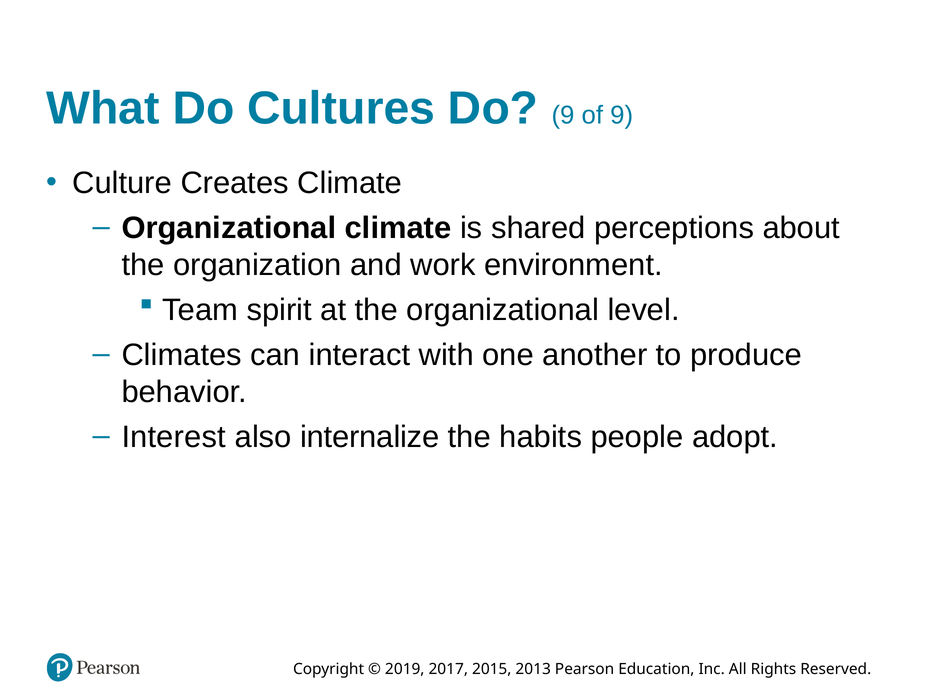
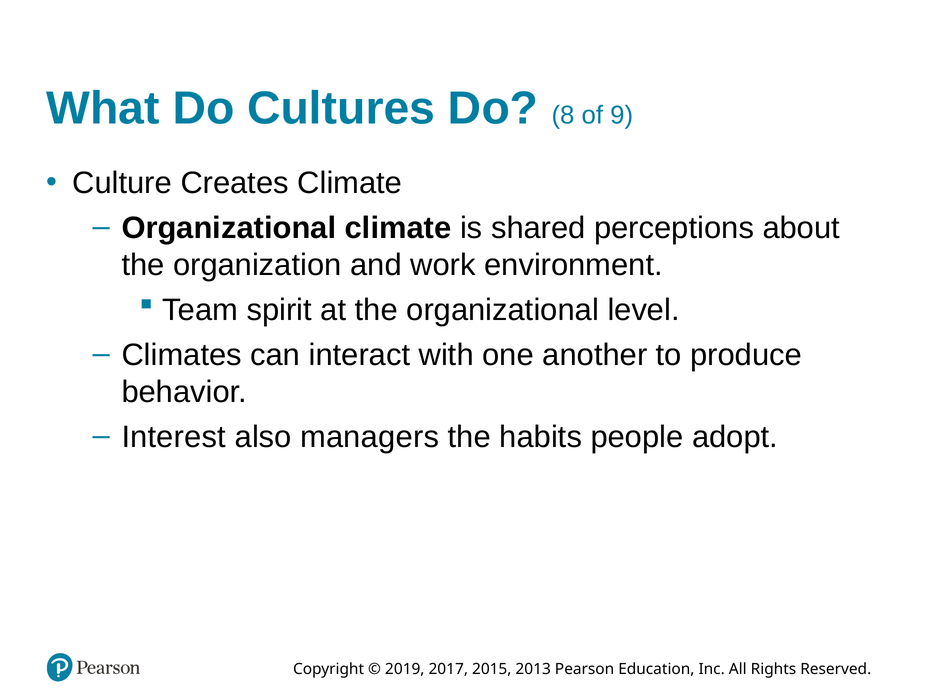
Do 9: 9 -> 8
internalize: internalize -> managers
